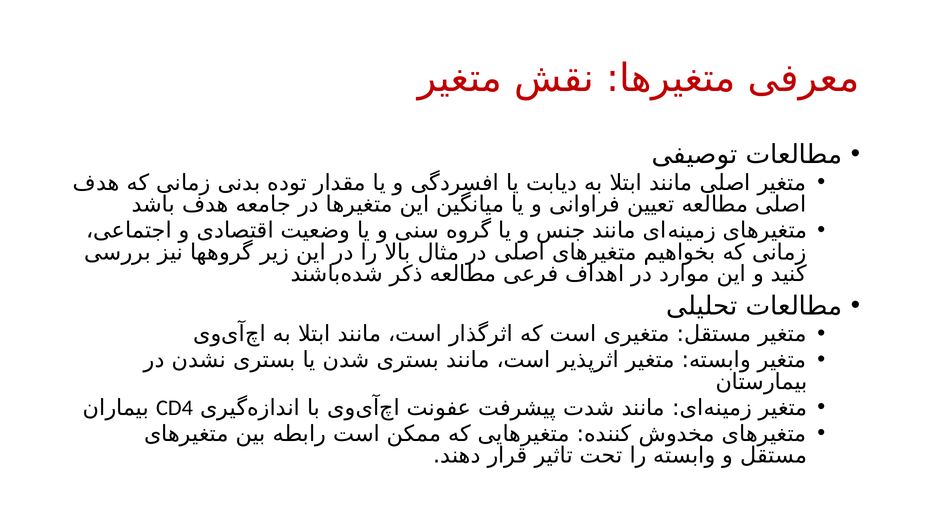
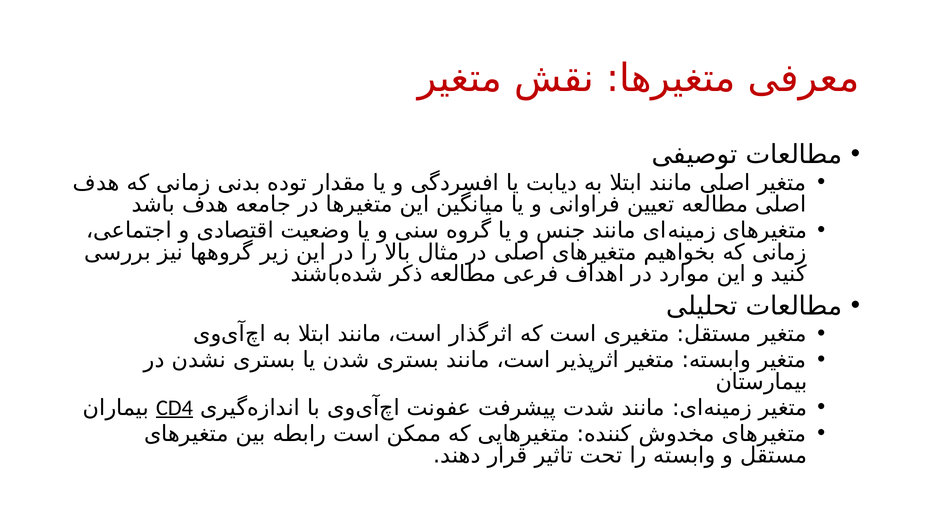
CD4 underline: none -> present
